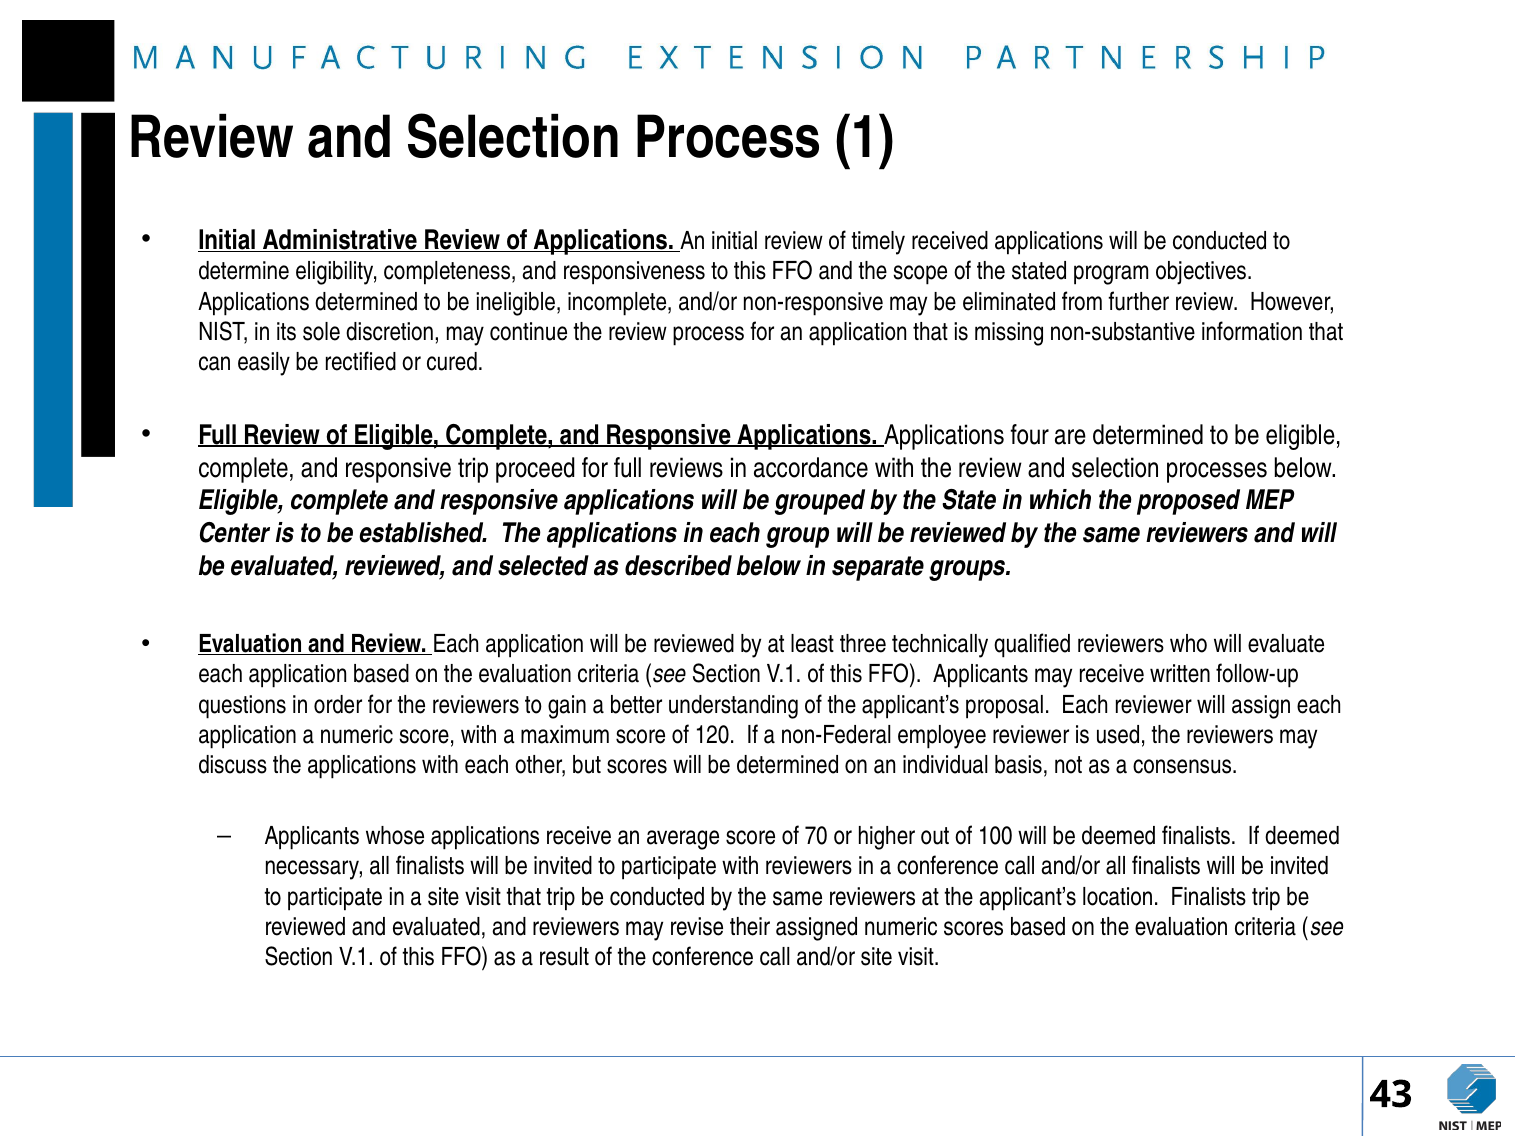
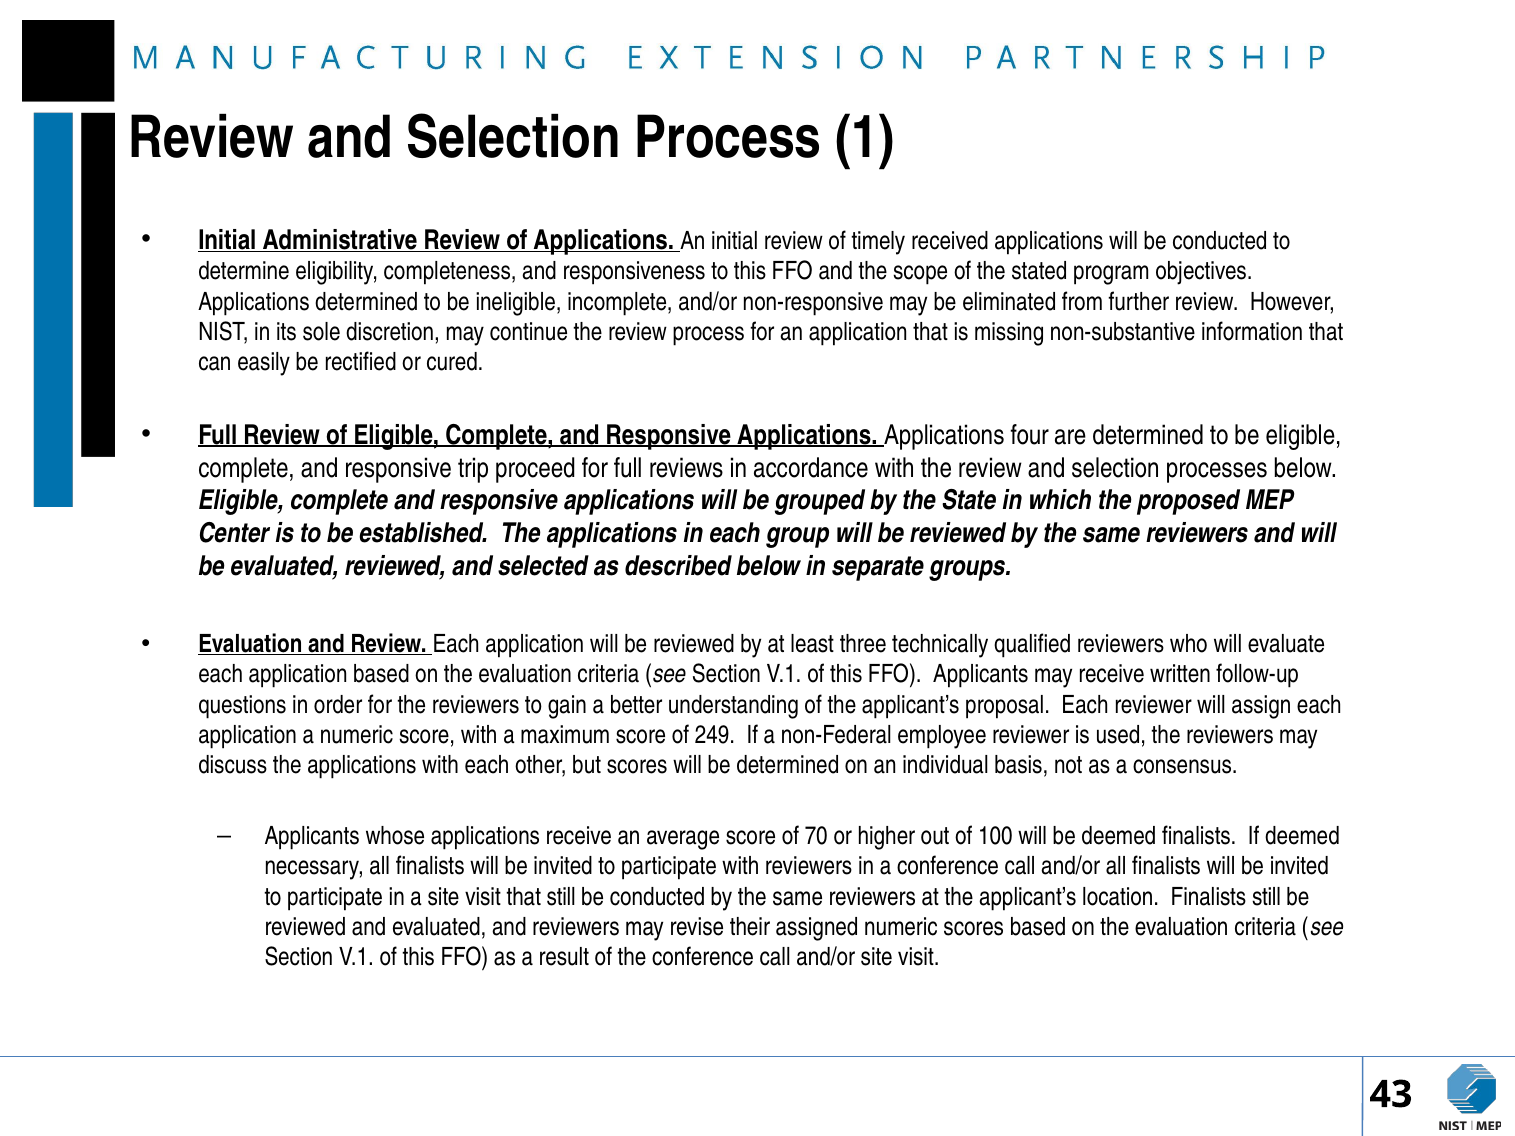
120: 120 -> 249
that trip: trip -> still
Finalists trip: trip -> still
